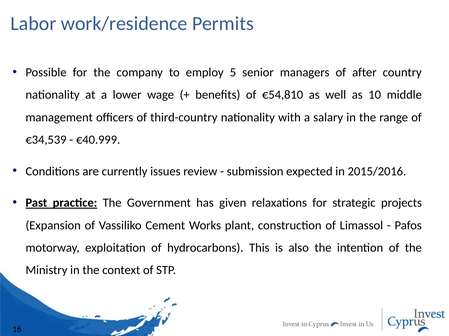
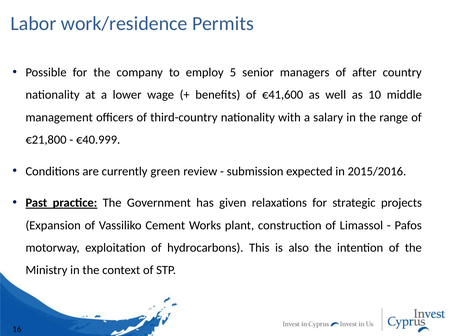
€54,810: €54,810 -> €41,600
€34,539: €34,539 -> €21,800
issues: issues -> green
